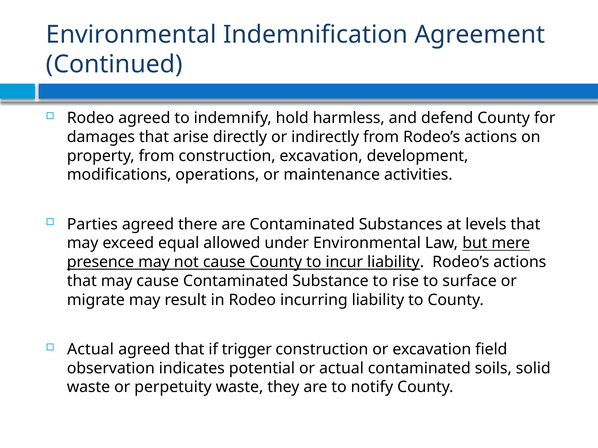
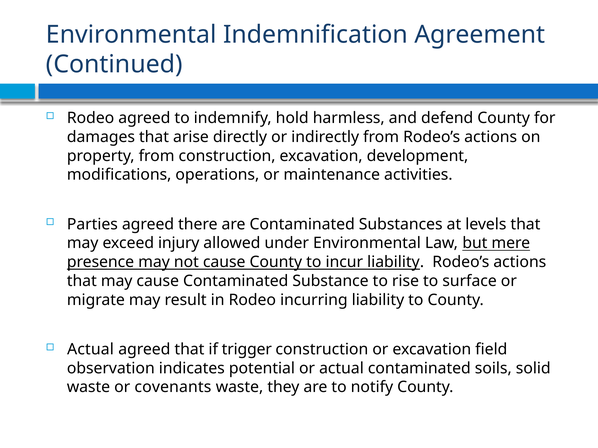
equal: equal -> injury
perpetuity: perpetuity -> covenants
